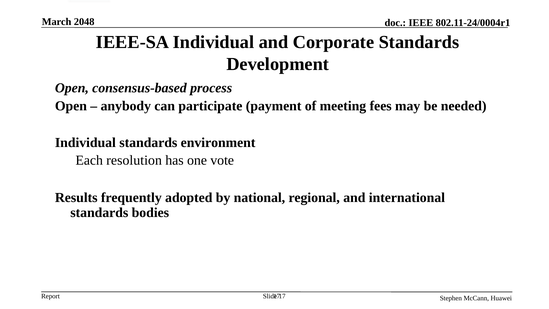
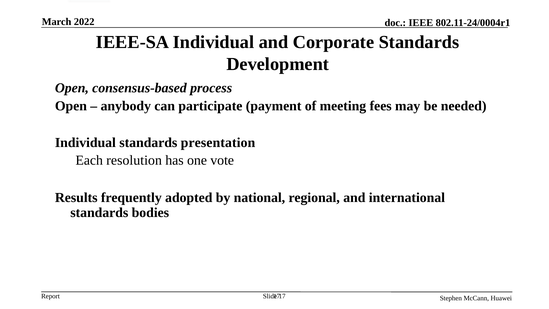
2048: 2048 -> 2022
environment: environment -> presentation
